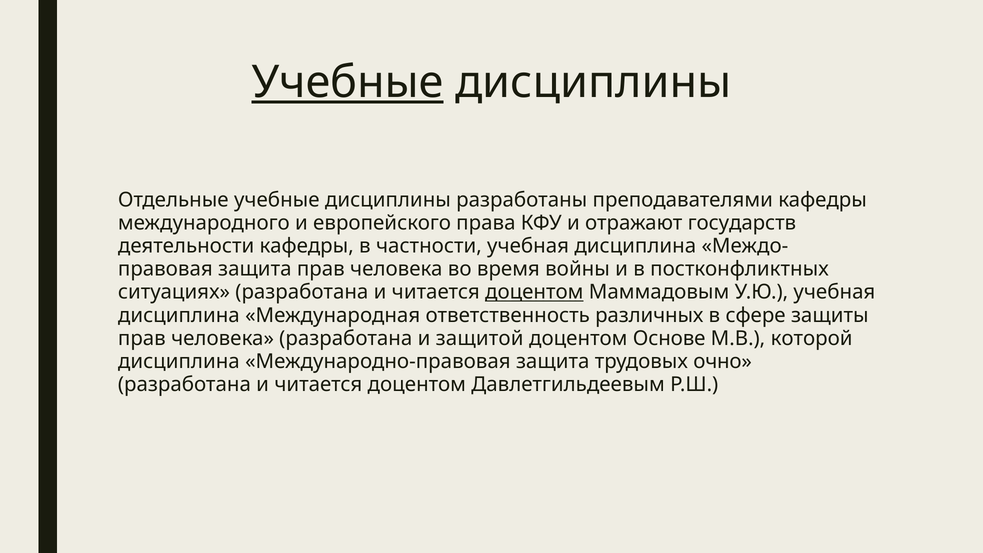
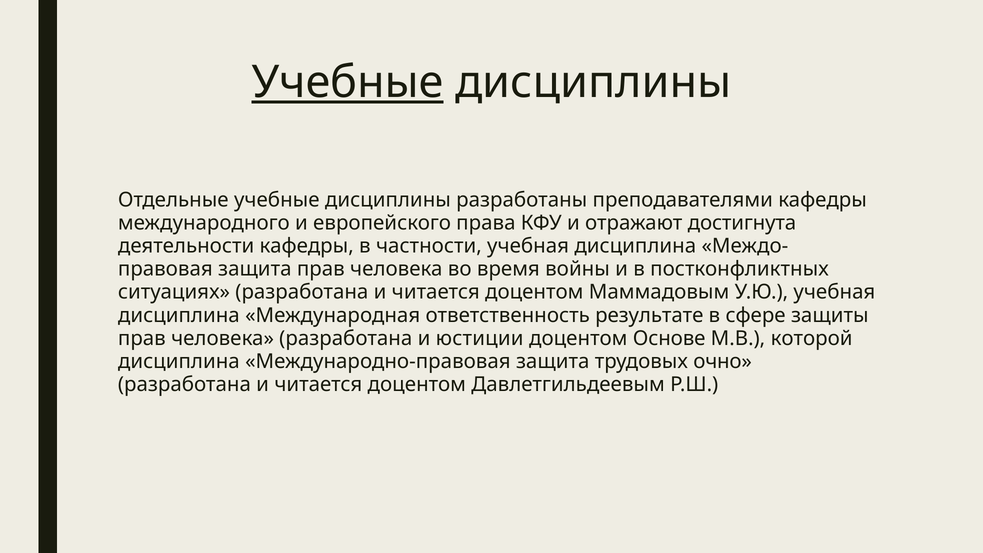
государств: государств -> достигнута
доцентом at (534, 292) underline: present -> none
различных: различных -> результате
защитой: защитой -> юстиции
